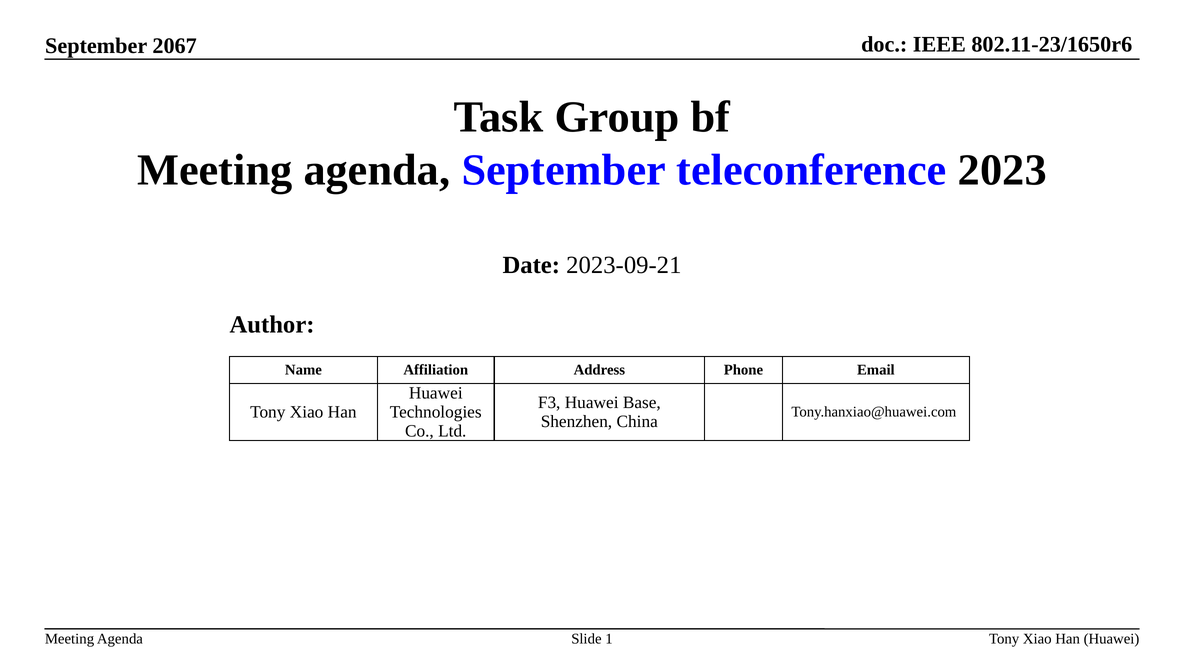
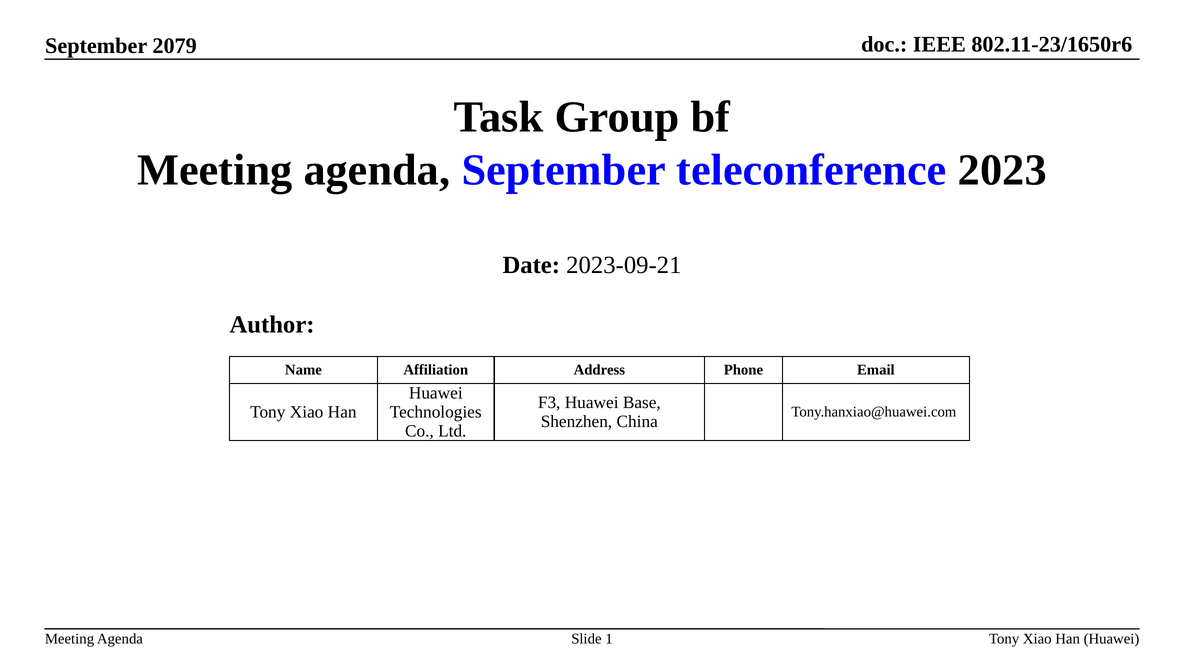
2067: 2067 -> 2079
